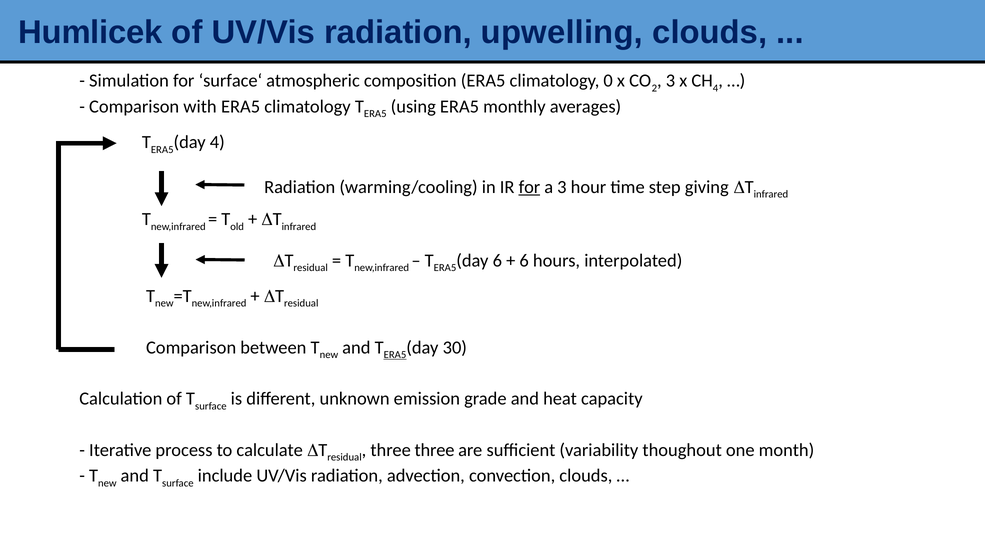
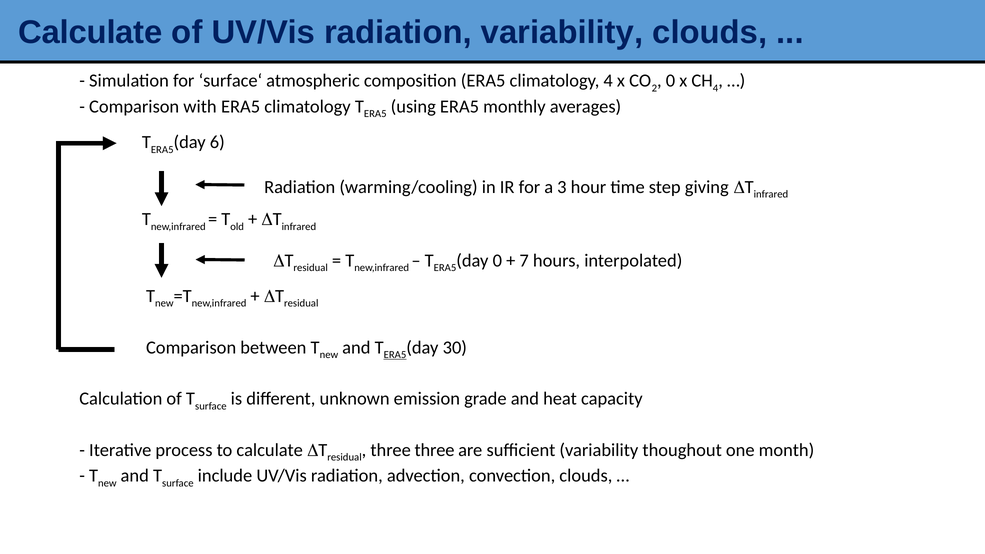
Humlicek at (90, 32): Humlicek -> Calculate
radiation upwelling: upwelling -> variability
climatology 0: 0 -> 4
3 at (670, 81): 3 -> 0
4 at (217, 142): 4 -> 6
for at (529, 187) underline: present -> none
6 at (497, 261): 6 -> 0
6 at (524, 261): 6 -> 7
